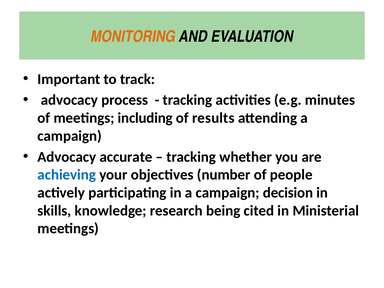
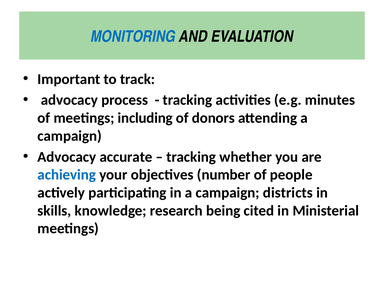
MONITORING colour: orange -> blue
results: results -> donors
decision: decision -> districts
